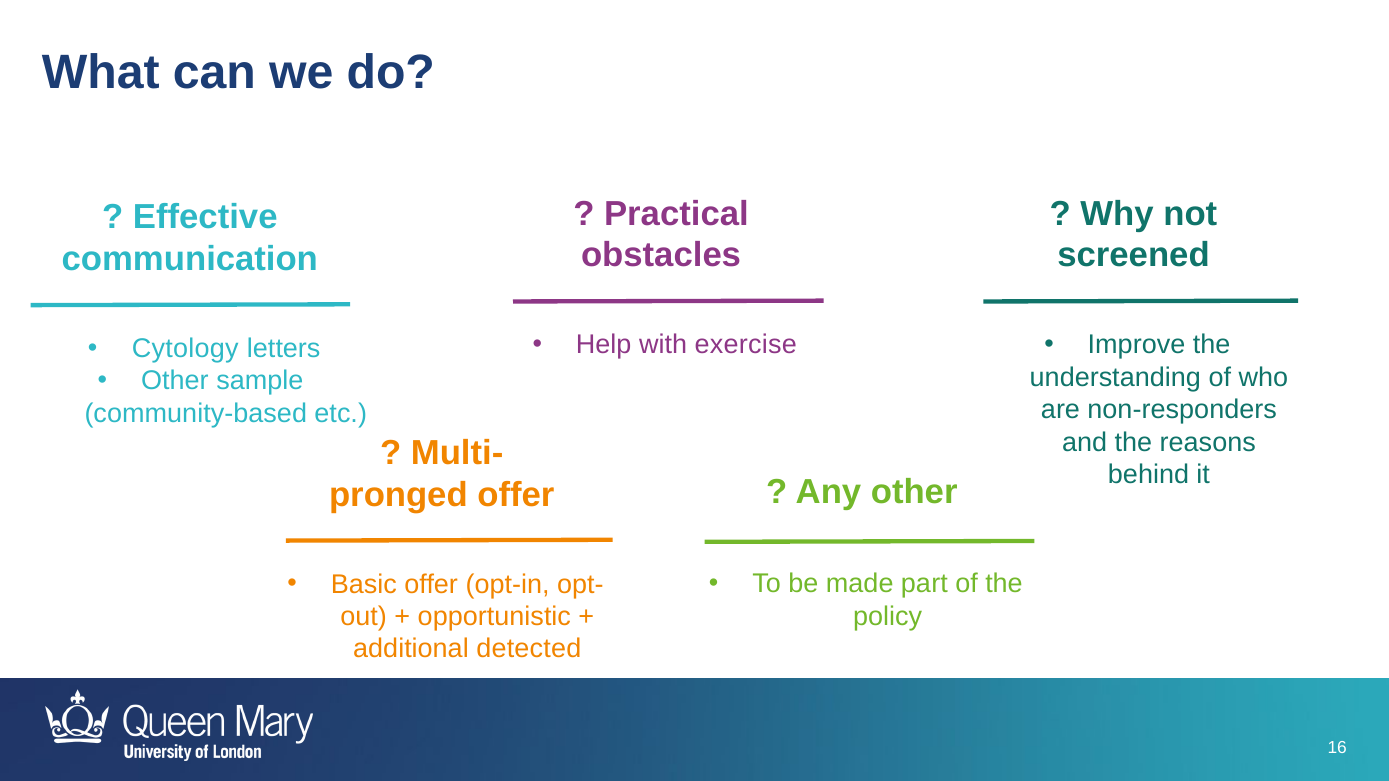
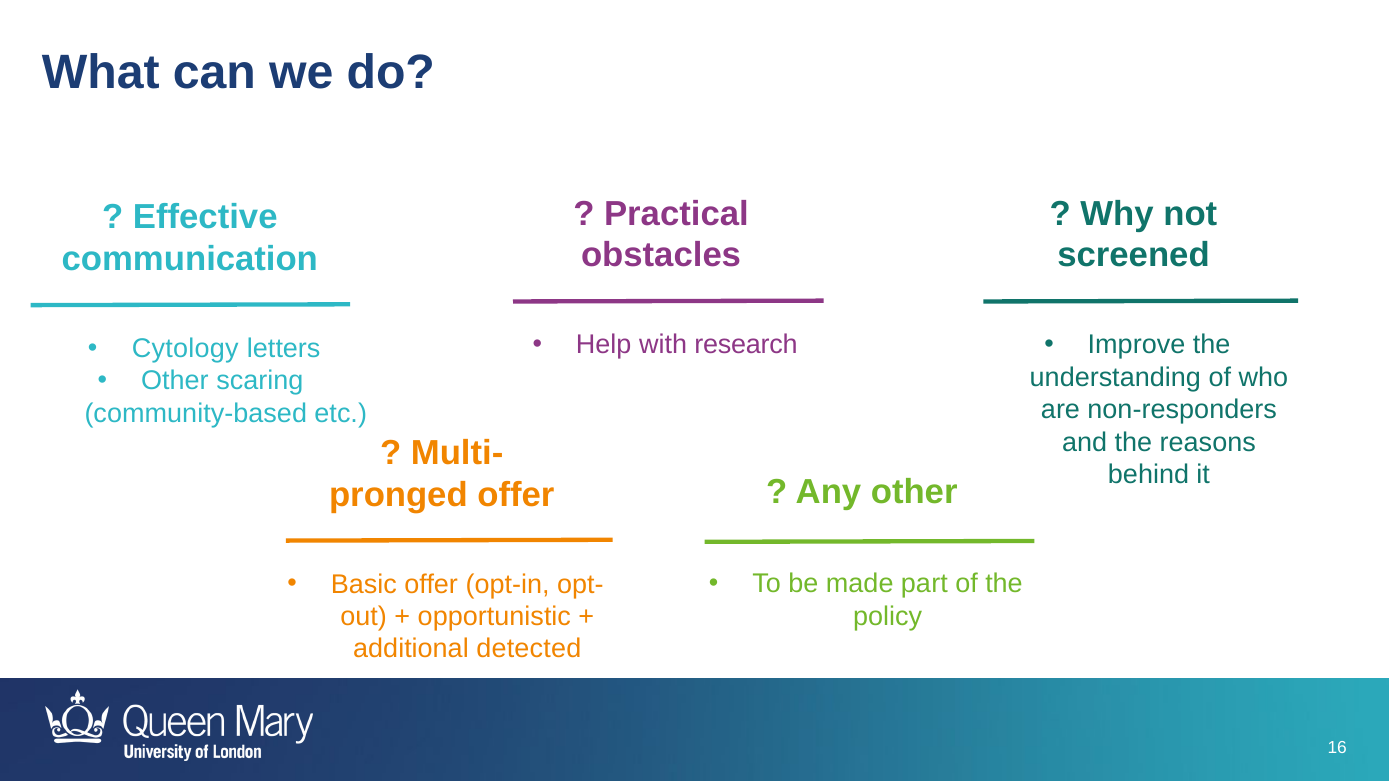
exercise: exercise -> research
sample: sample -> scaring
